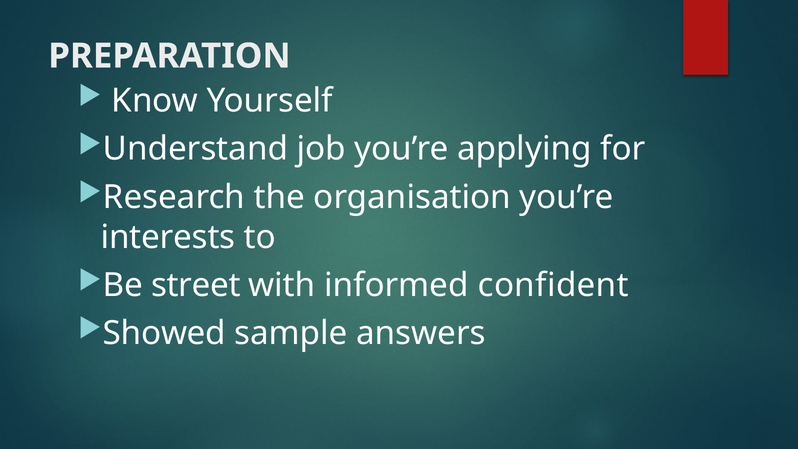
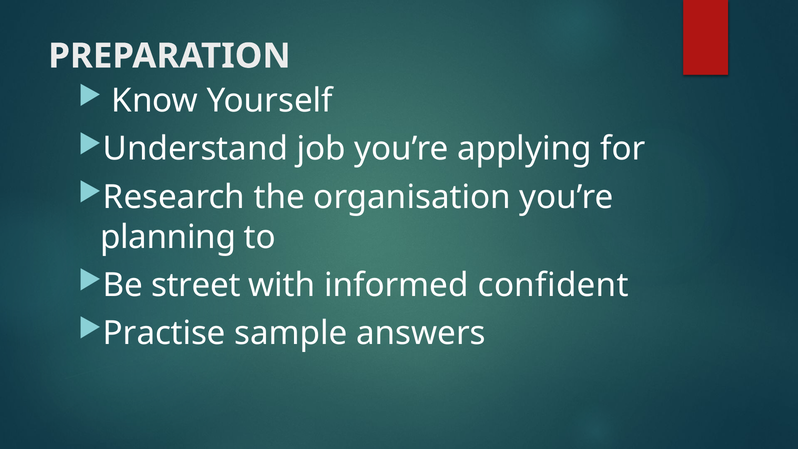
interests: interests -> planning
Showed: Showed -> Practise
